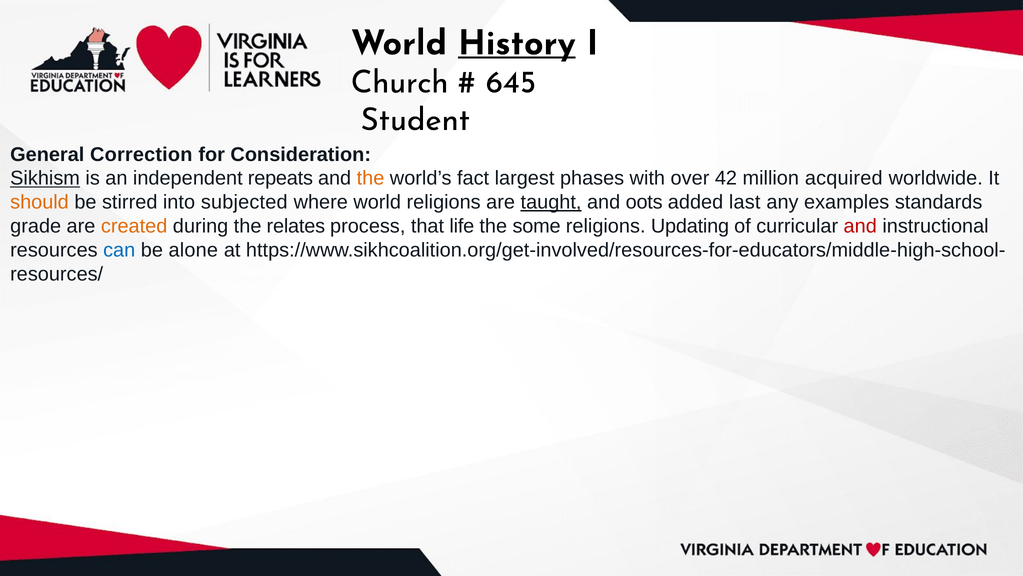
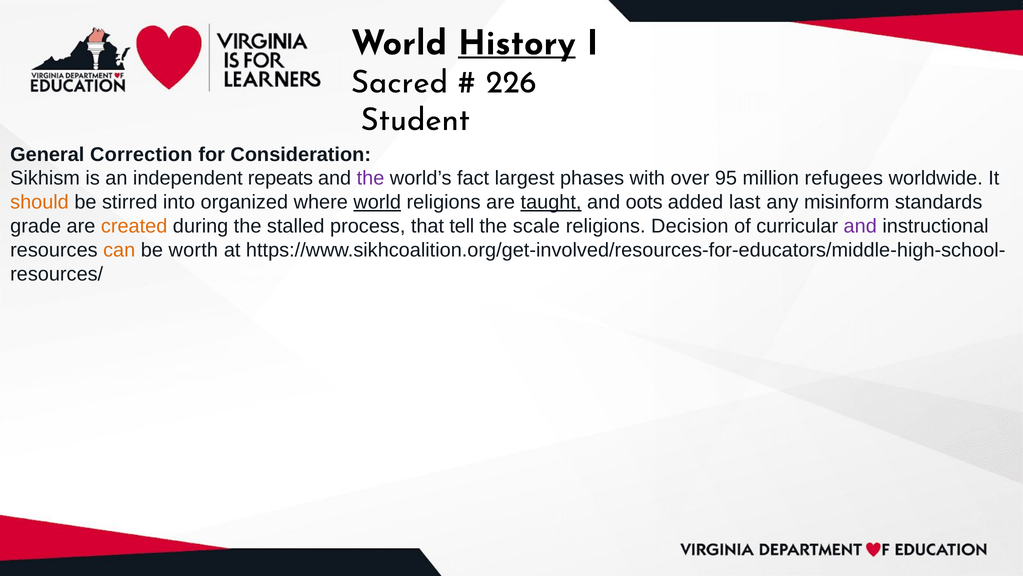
Church: Church -> Sacred
645: 645 -> 226
Sikhism underline: present -> none
the at (371, 178) colour: orange -> purple
42: 42 -> 95
acquired: acquired -> refugees
subjected: subjected -> organized
world at (377, 202) underline: none -> present
examples: examples -> misinform
relates: relates -> stalled
life: life -> tell
some: some -> scale
Updating: Updating -> Decision
and at (860, 226) colour: red -> purple
can colour: blue -> orange
alone: alone -> worth
